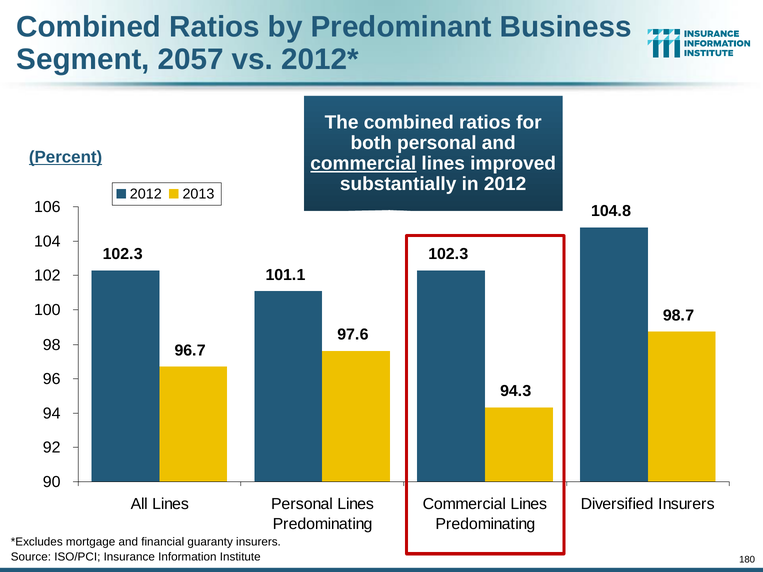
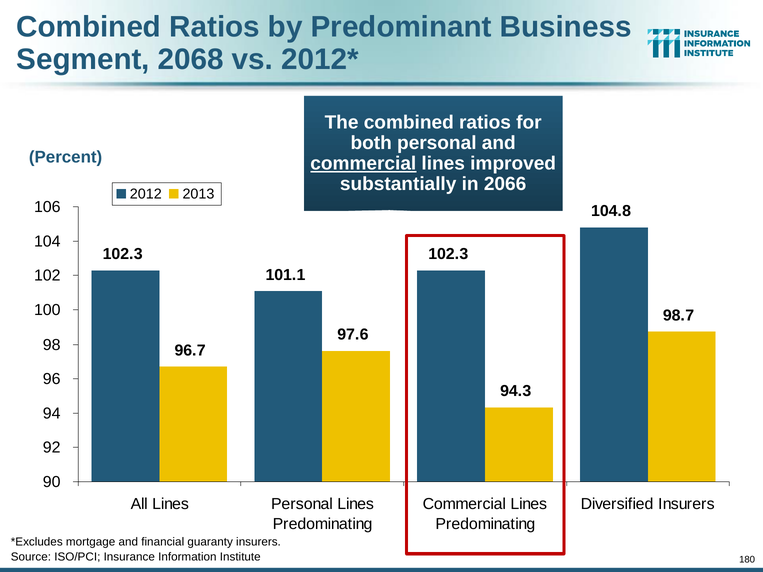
2057: 2057 -> 2068
Percent underline: present -> none
in 2012: 2012 -> 2066
